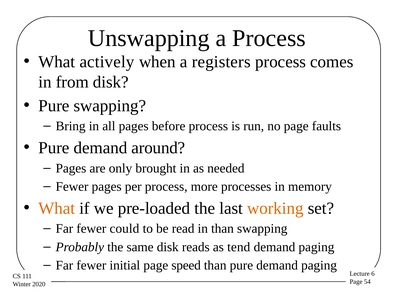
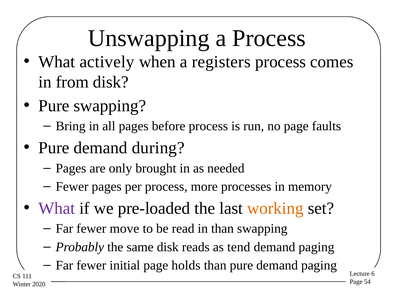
around: around -> during
What at (57, 209) colour: orange -> purple
could: could -> move
speed: speed -> holds
